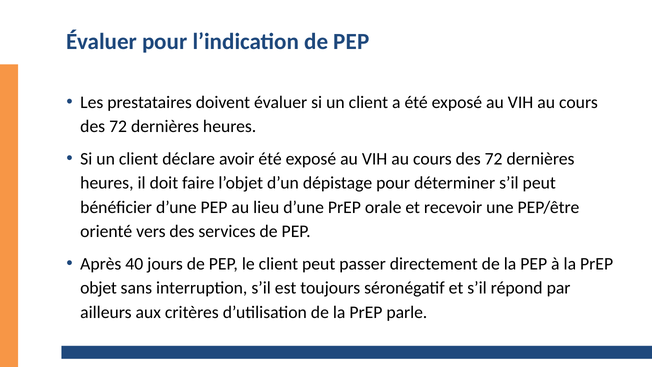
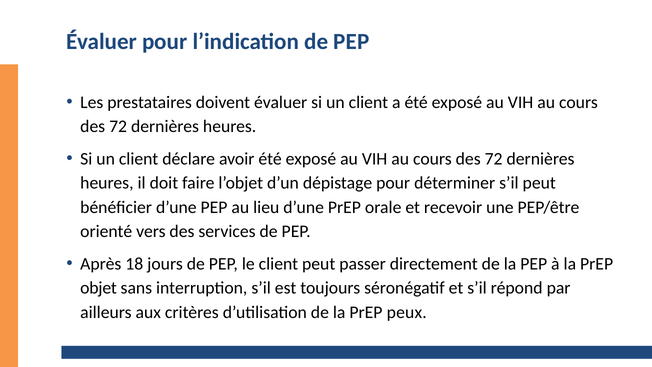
40: 40 -> 18
parle: parle -> peux
